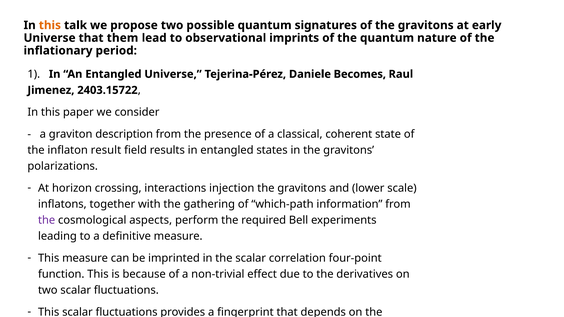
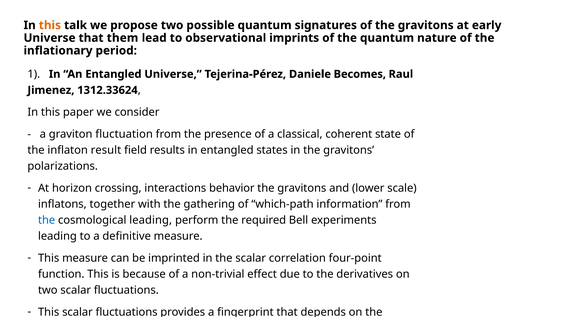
2403.15722: 2403.15722 -> 1312.33624
description: description -> fluctuation
injection: injection -> behavior
the at (47, 220) colour: purple -> blue
cosmological aspects: aspects -> leading
